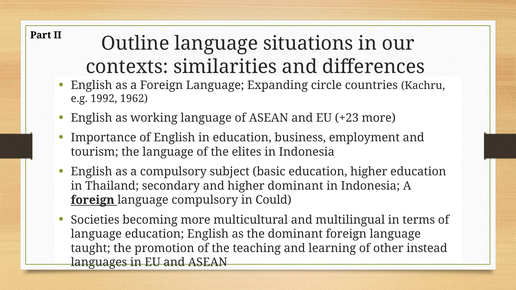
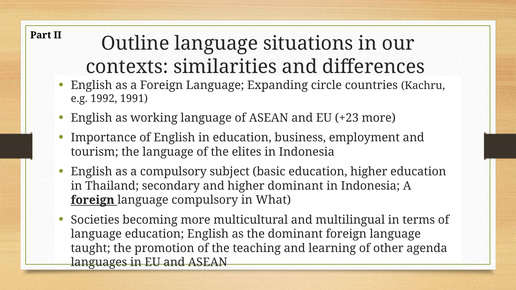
1962: 1962 -> 1991
Could: Could -> What
instead: instead -> agenda
